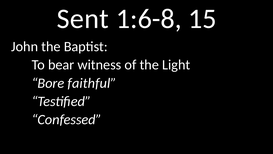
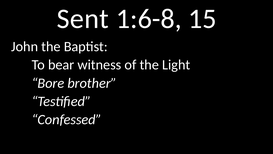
faithful: faithful -> brother
